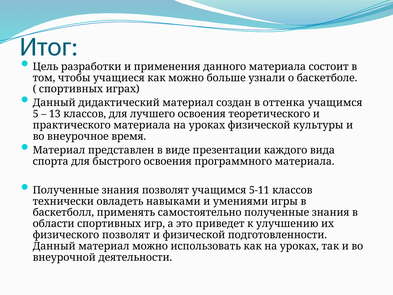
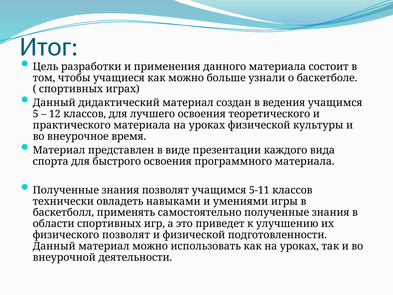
оттенка: оттенка -> ведения
13: 13 -> 12
